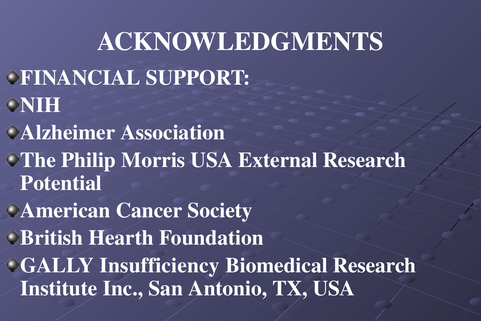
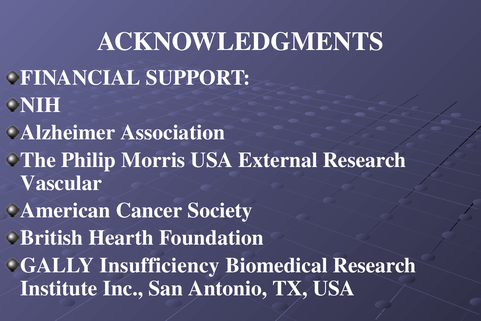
Potential: Potential -> Vascular
